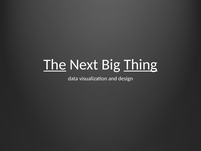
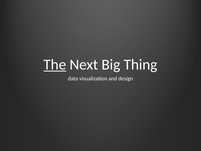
Thing underline: present -> none
